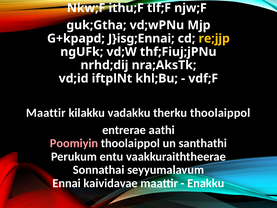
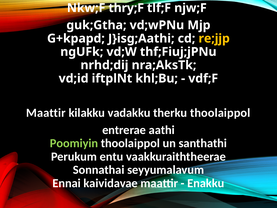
ithu;F: ithu;F -> thry;F
J}isg;Ennai: J}isg;Ennai -> J}isg;Aathi
Poomiyin colour: pink -> light green
